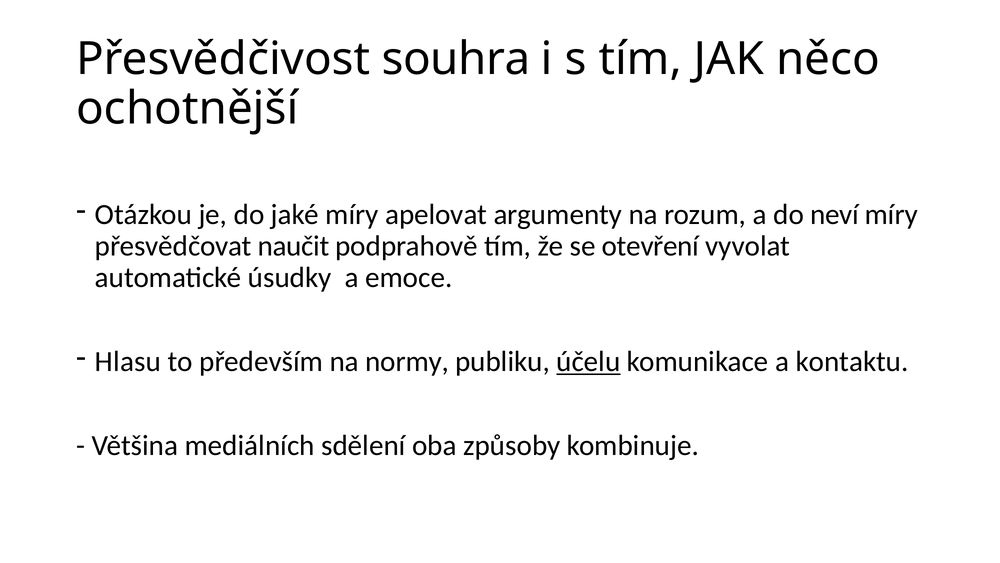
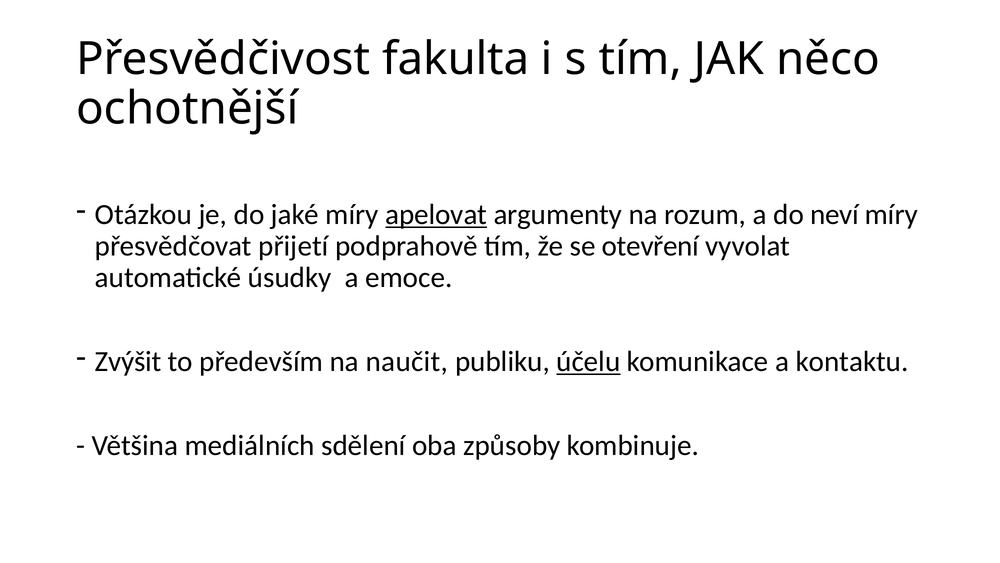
souhra: souhra -> fakulta
apelovat underline: none -> present
naučit: naučit -> přijetí
Hlasu: Hlasu -> Zvýšit
normy: normy -> naučit
